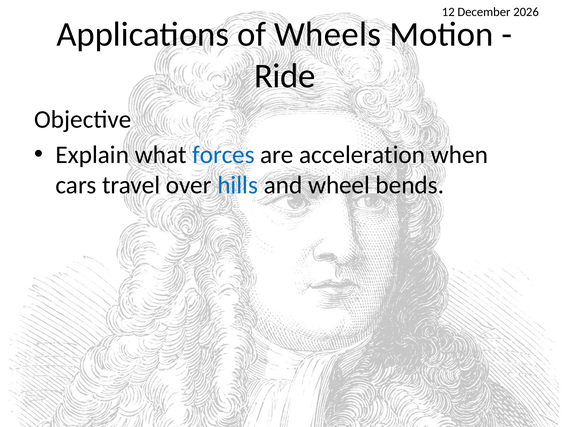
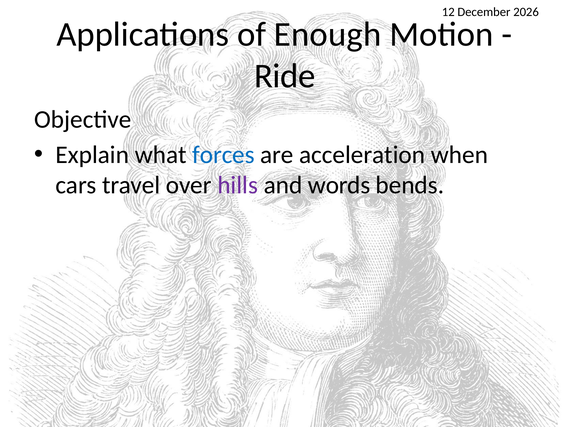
Wheels: Wheels -> Enough
hills colour: blue -> purple
wheel: wheel -> words
